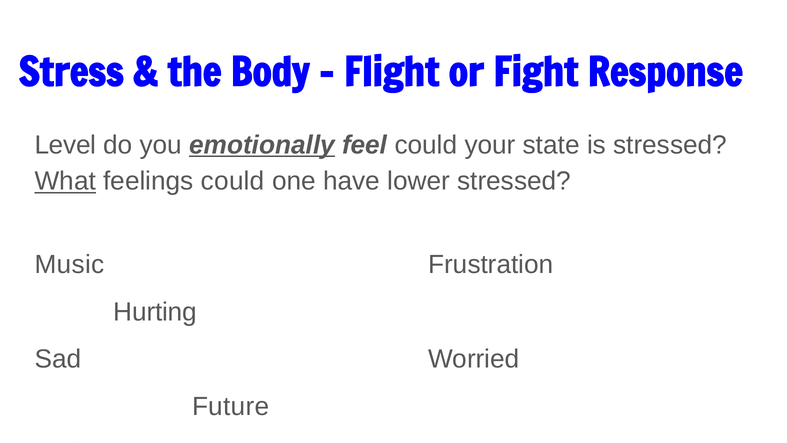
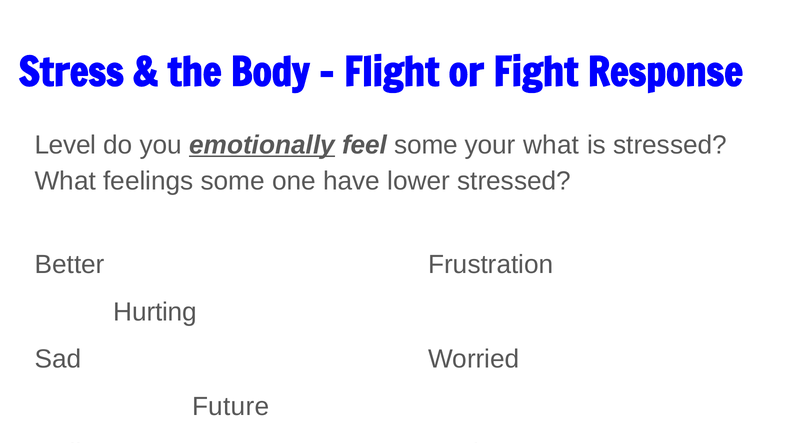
feel could: could -> some
your state: state -> what
What at (65, 181) underline: present -> none
feelings could: could -> some
Music: Music -> Better
